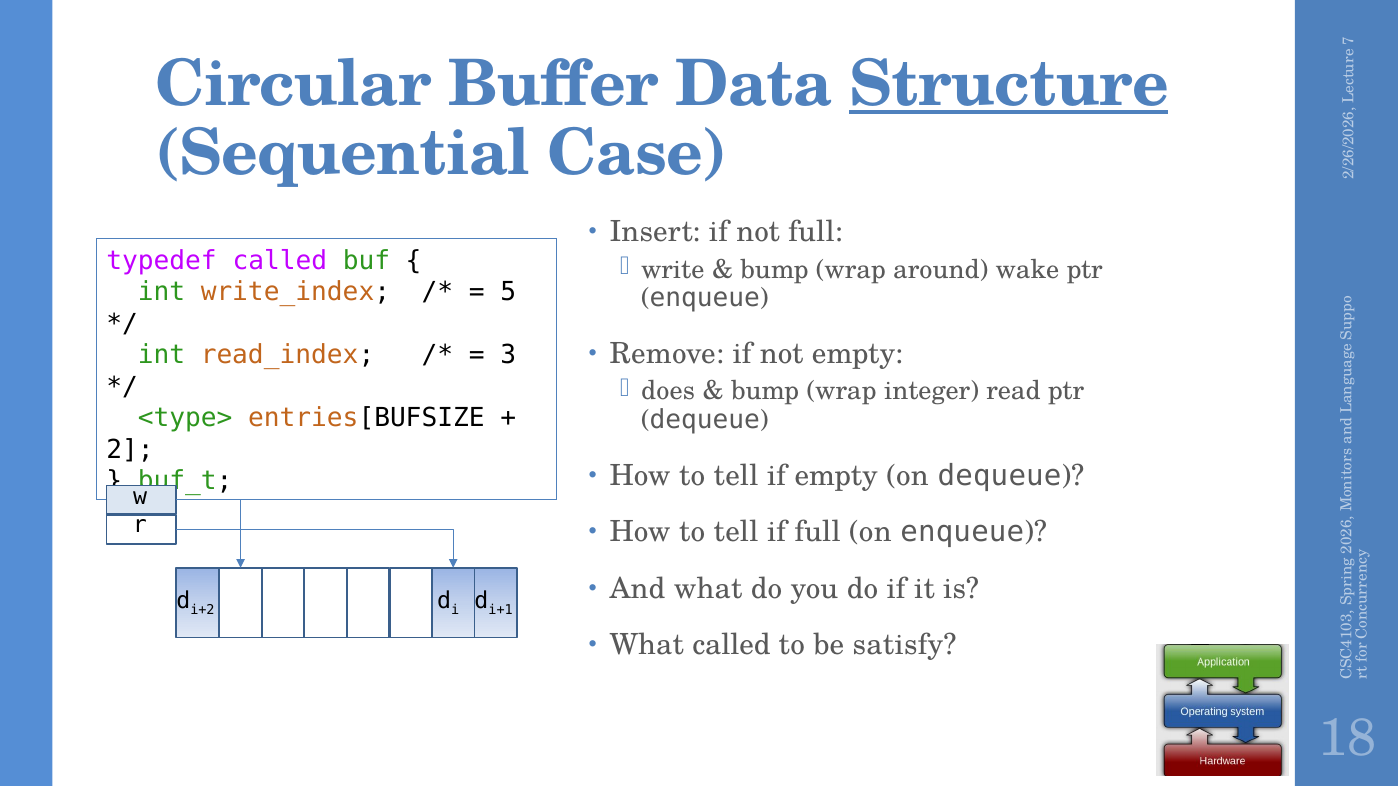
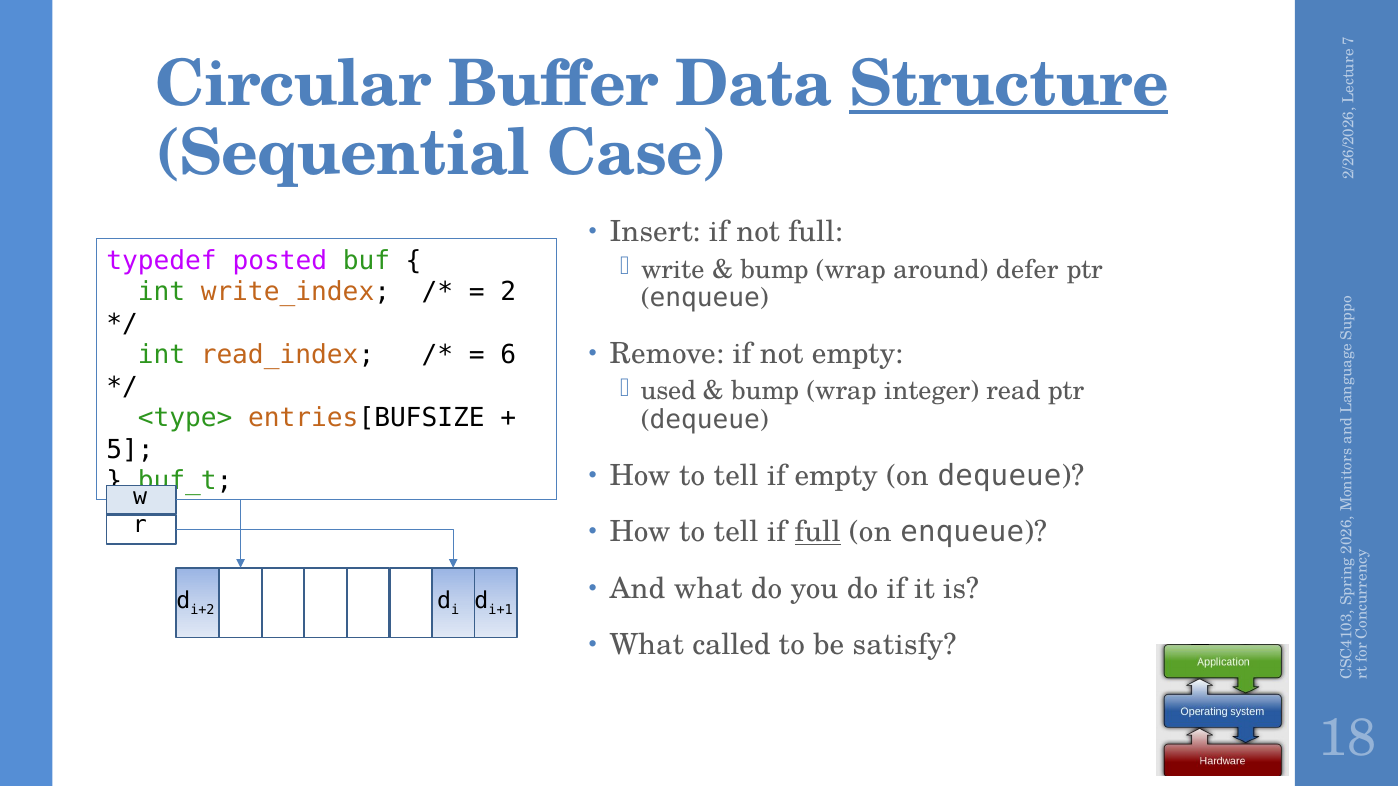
typedef called: called -> posted
wake: wake -> defer
5 at (508, 292): 5 -> 2
3 at (508, 355): 3 -> 6
does: does -> used
2 at (130, 450): 2 -> 5
full at (818, 532) underline: none -> present
